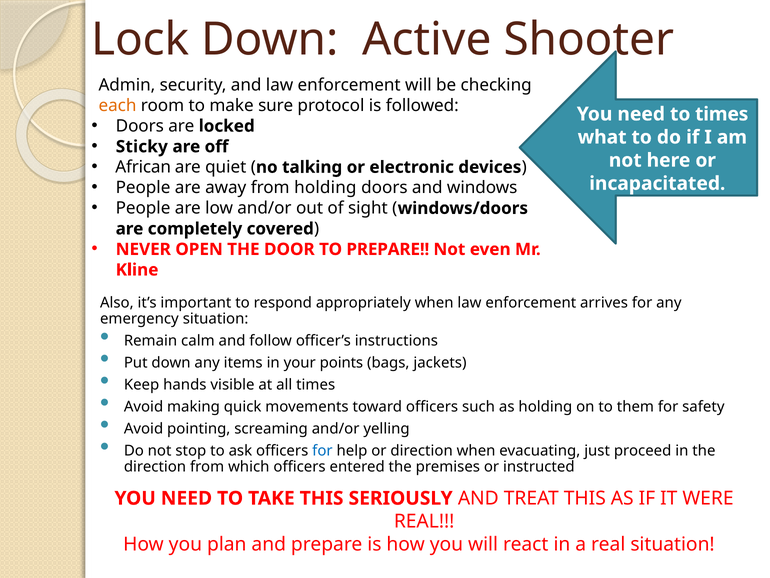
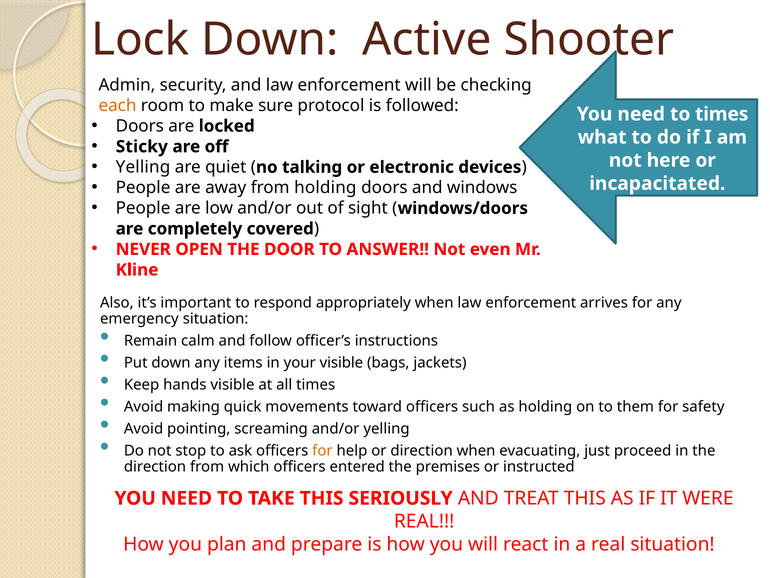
African at (143, 167): African -> Yelling
TO PREPARE: PREPARE -> ANSWER
your points: points -> visible
for at (322, 450) colour: blue -> orange
